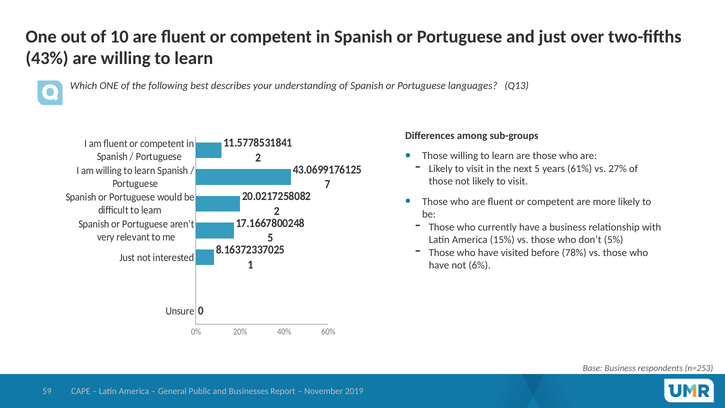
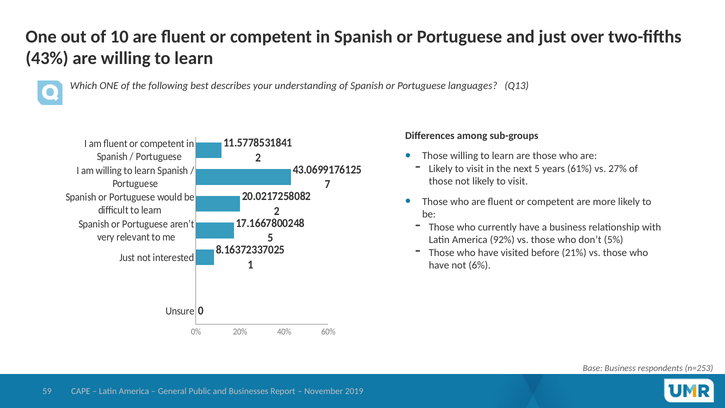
15%: 15% -> 92%
78%: 78% -> 21%
